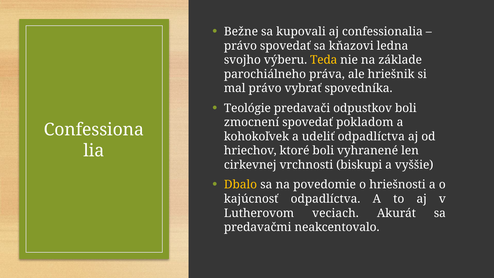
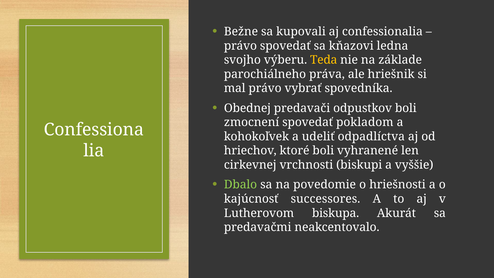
Teológie: Teológie -> Obednej
Dbalo colour: yellow -> light green
kajúcnosť odpadlíctva: odpadlíctva -> successores
veciach: veciach -> biskupa
